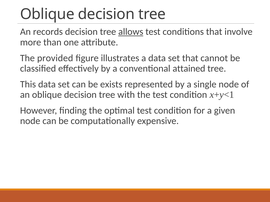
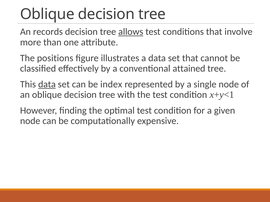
provided: provided -> positions
data at (47, 84) underline: none -> present
exists: exists -> index
